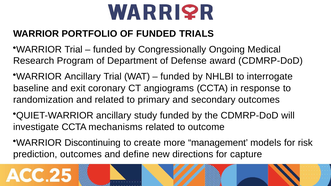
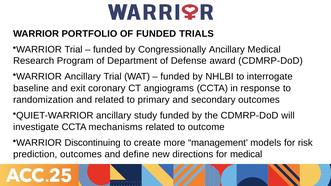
Congressionally Ongoing: Ongoing -> Ancillary
for capture: capture -> medical
